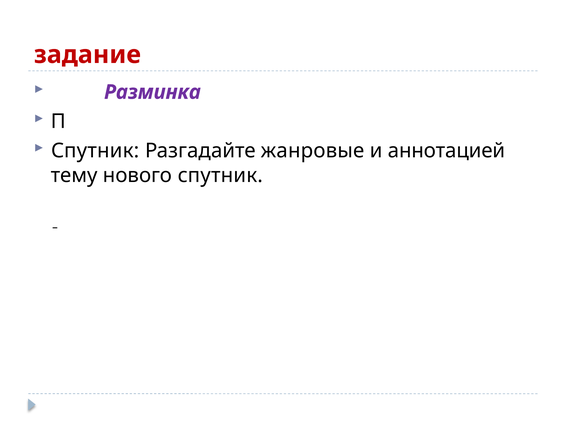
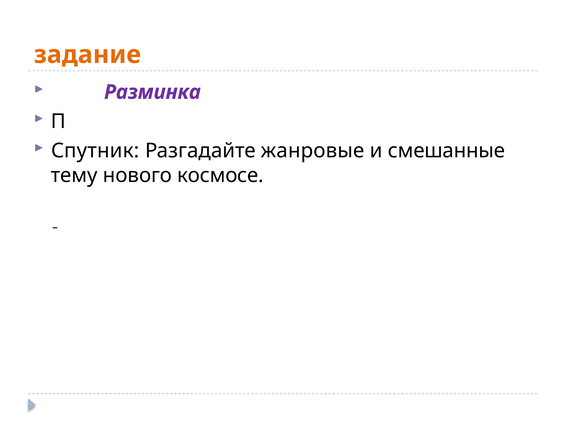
задание colour: red -> orange
аннотацией: аннотацией -> смешанные
нового спутник: спутник -> космосе
